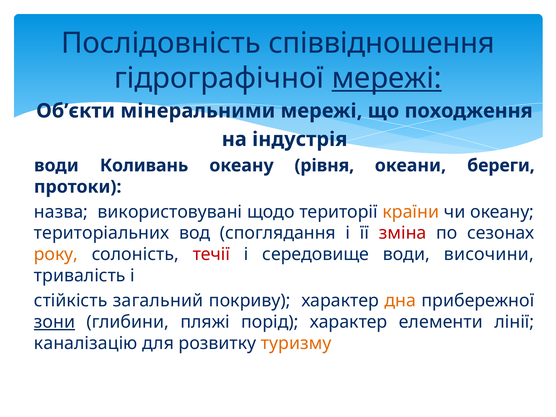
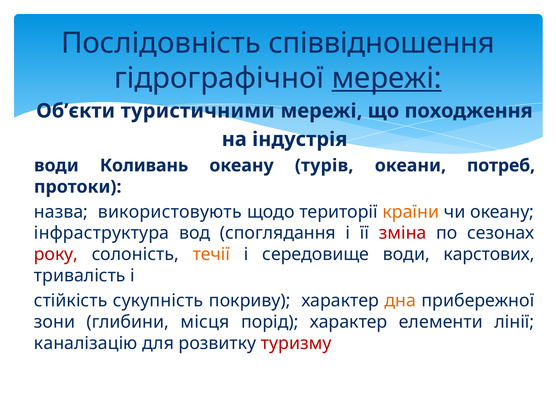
мінеральними: мінеральними -> туристичними
рівня: рівня -> турів
береги: береги -> потреб
використовувані: використовувані -> використовують
територіальних: територіальних -> інфраструктура
року colour: orange -> red
течії colour: red -> orange
височини: височини -> карстових
загальний: загальний -> сукупність
зони underline: present -> none
пляжі: пляжі -> місця
туризму colour: orange -> red
